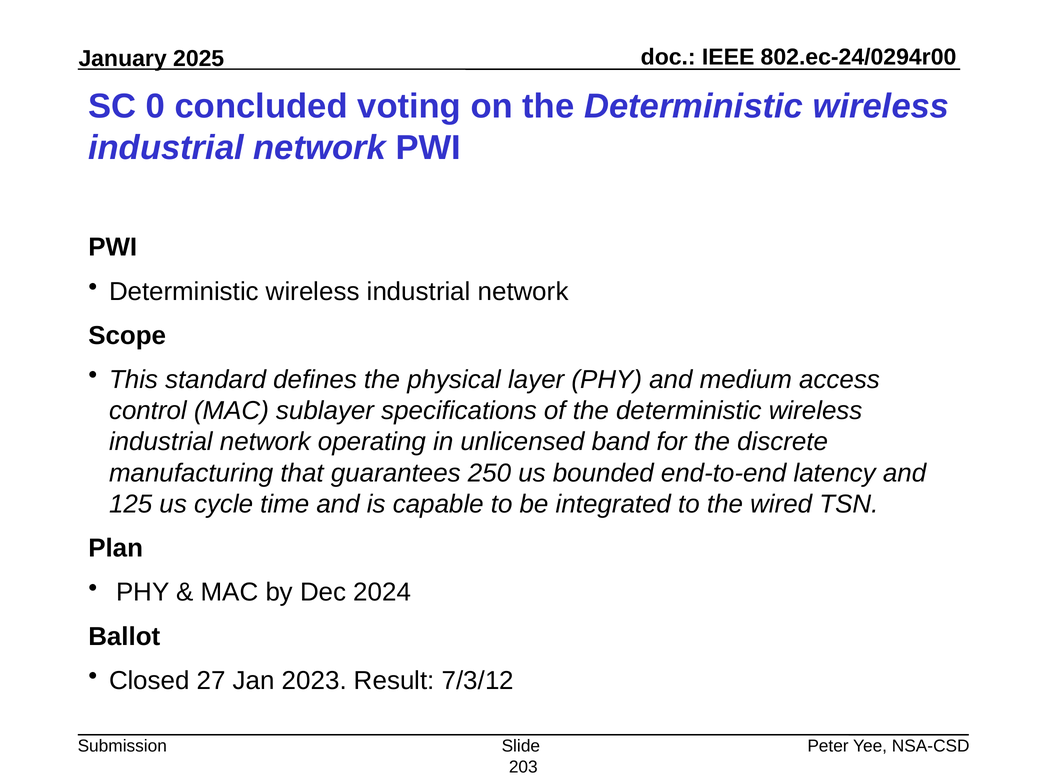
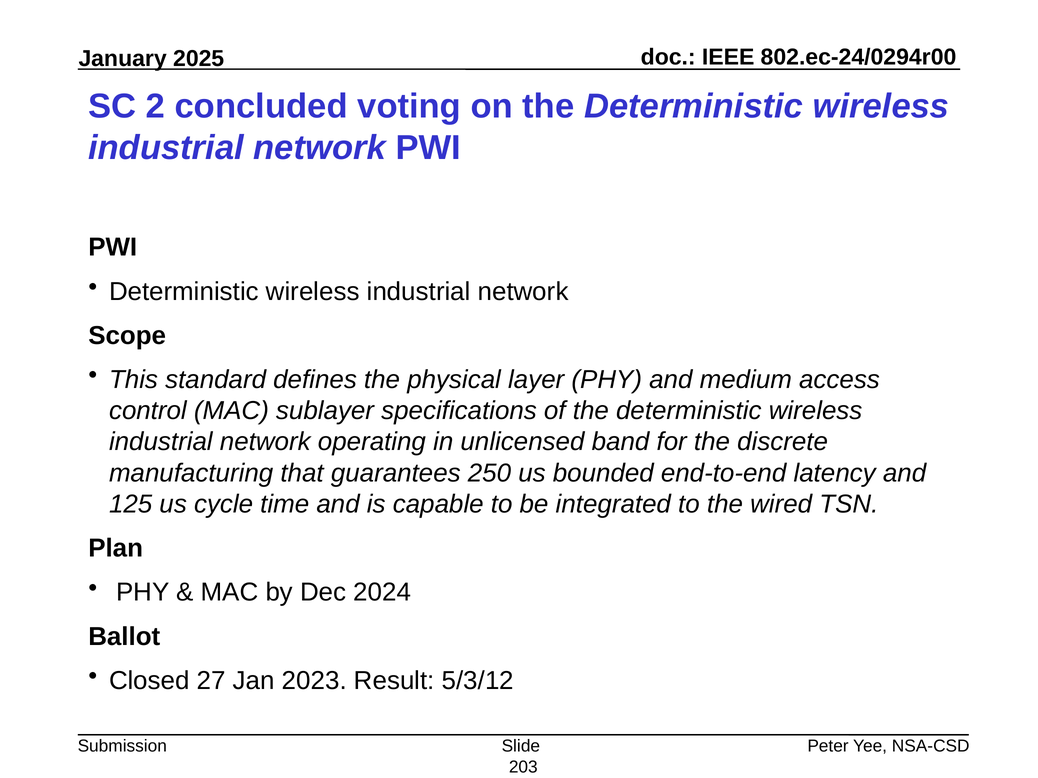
0: 0 -> 2
7/3/12: 7/3/12 -> 5/3/12
